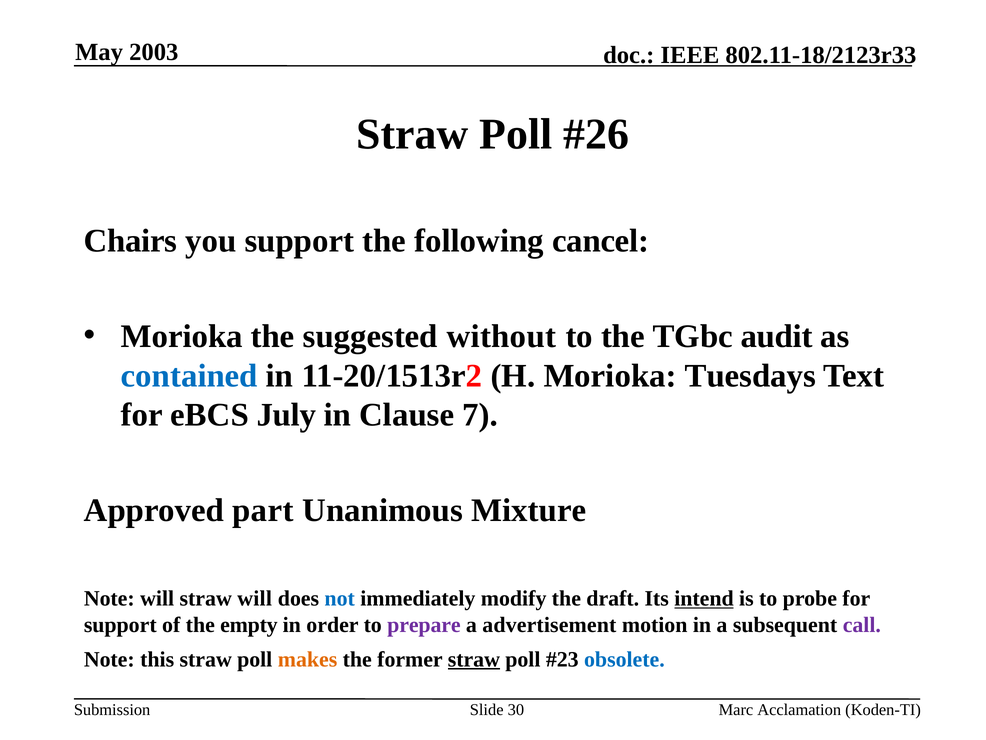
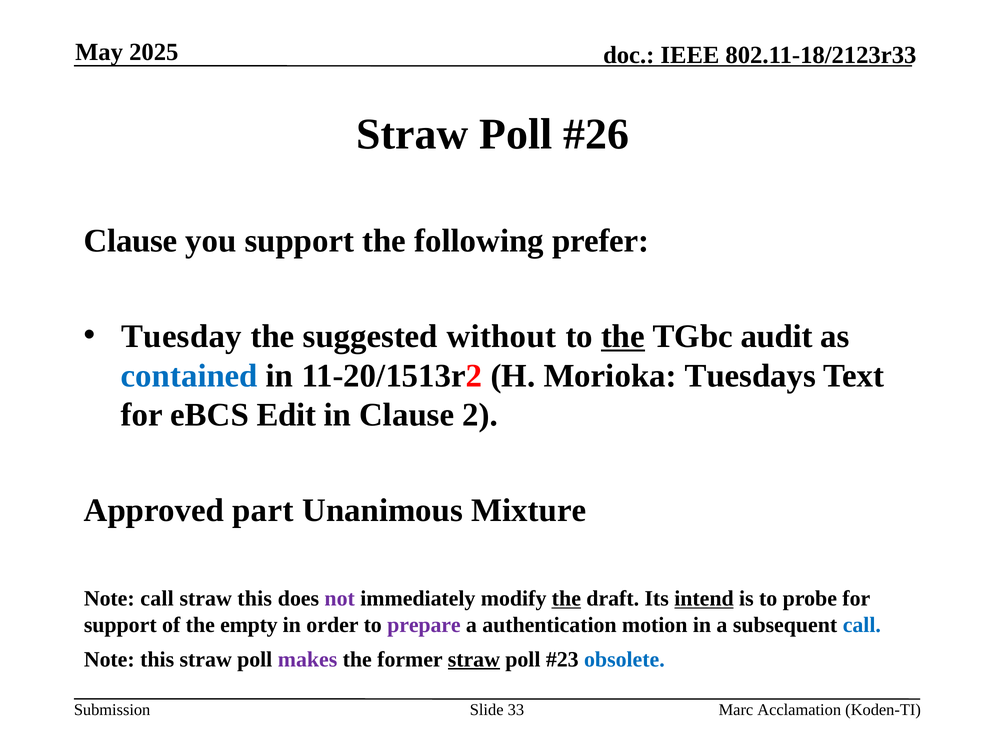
2003: 2003 -> 2025
Chairs at (131, 241): Chairs -> Clause
cancel: cancel -> prefer
Morioka at (182, 336): Morioka -> Tuesday
the at (623, 336) underline: none -> present
July: July -> Edit
7: 7 -> 2
Note will: will -> call
straw will: will -> this
not colour: blue -> purple
the at (566, 598) underline: none -> present
advertisement: advertisement -> authentication
call at (862, 624) colour: purple -> blue
makes colour: orange -> purple
30: 30 -> 33
